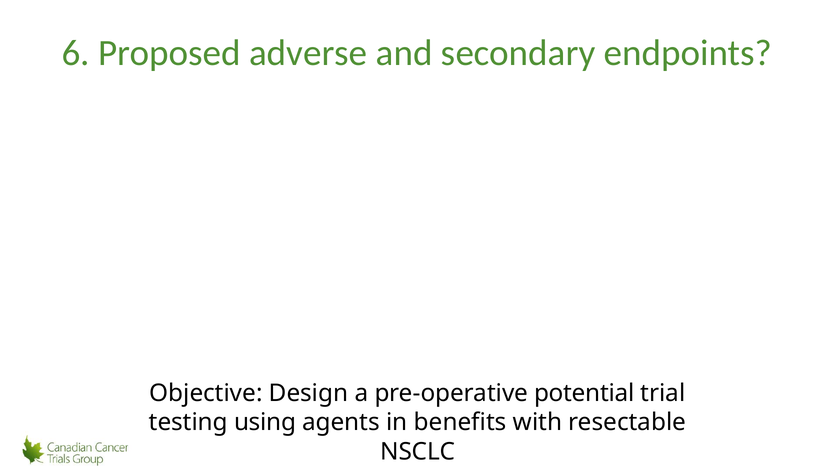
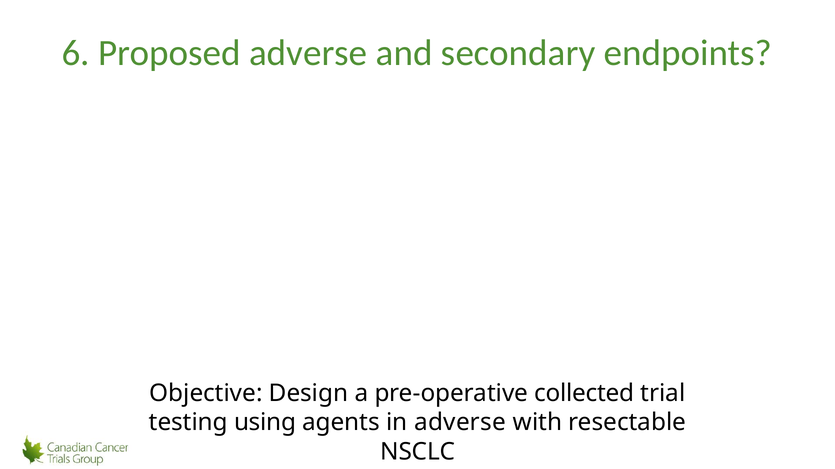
potential: potential -> collected
in benefits: benefits -> adverse
